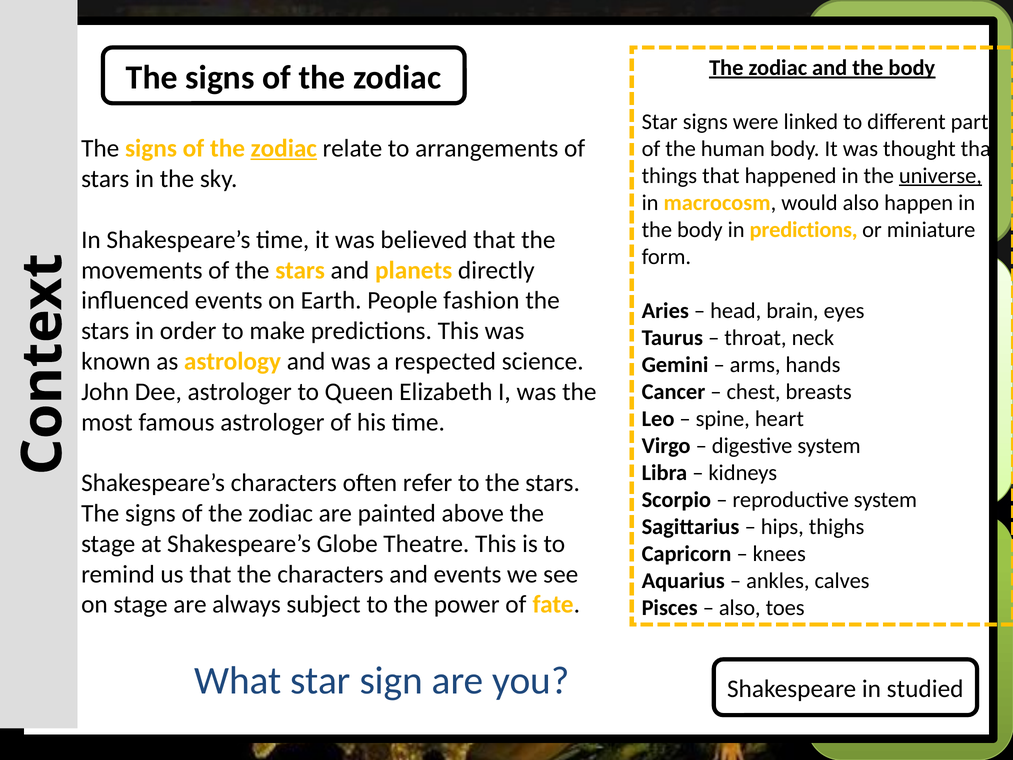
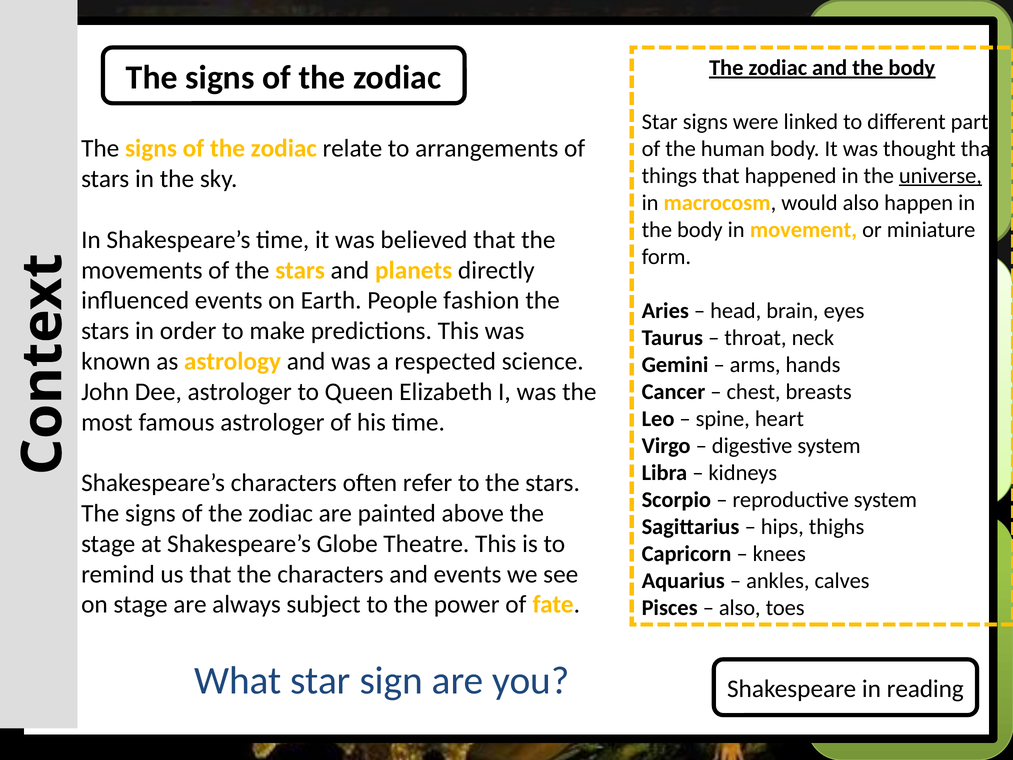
zodiac at (284, 149) underline: present -> none
in predictions: predictions -> movement
studied: studied -> reading
